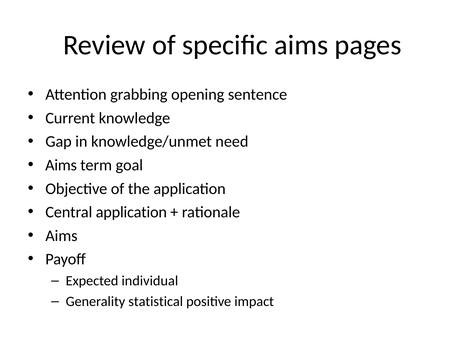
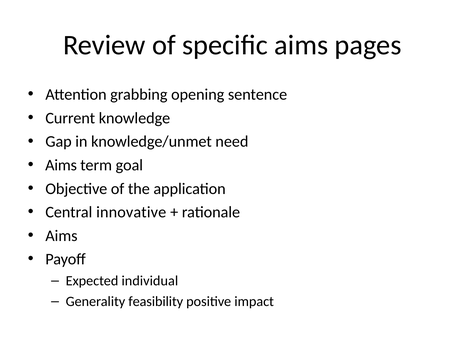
Central application: application -> innovative
statistical: statistical -> feasibility
